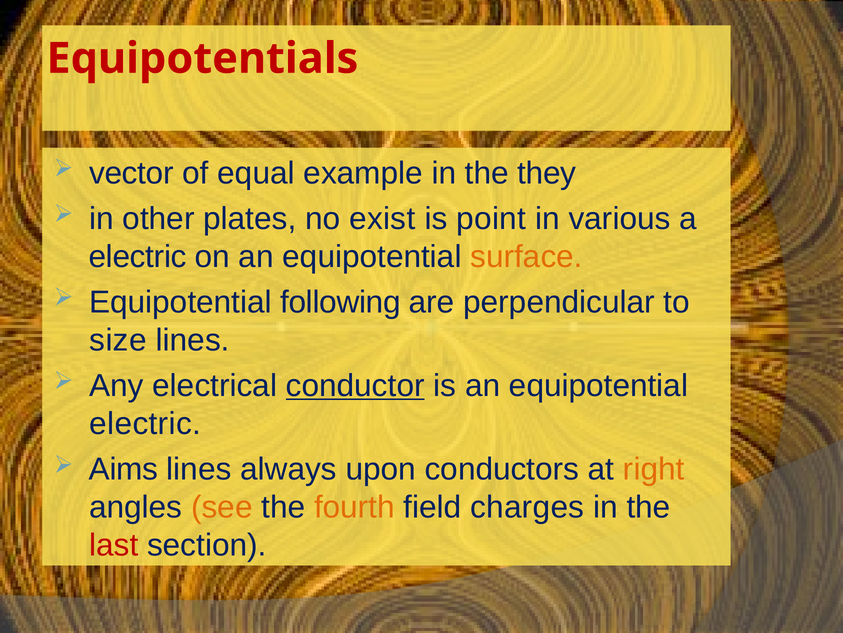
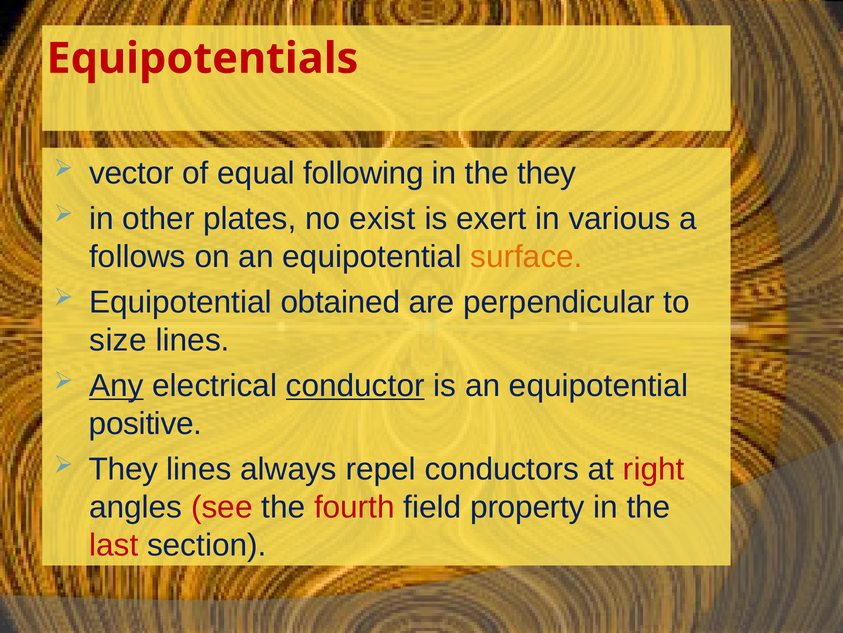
example: example -> following
point: point -> exert
electric at (138, 256): electric -> follows
following: following -> obtained
Any underline: none -> present
electric at (145, 423): electric -> positive
Aims at (124, 469): Aims -> They
upon: upon -> repel
right colour: orange -> red
see colour: orange -> red
fourth colour: orange -> red
charges: charges -> property
